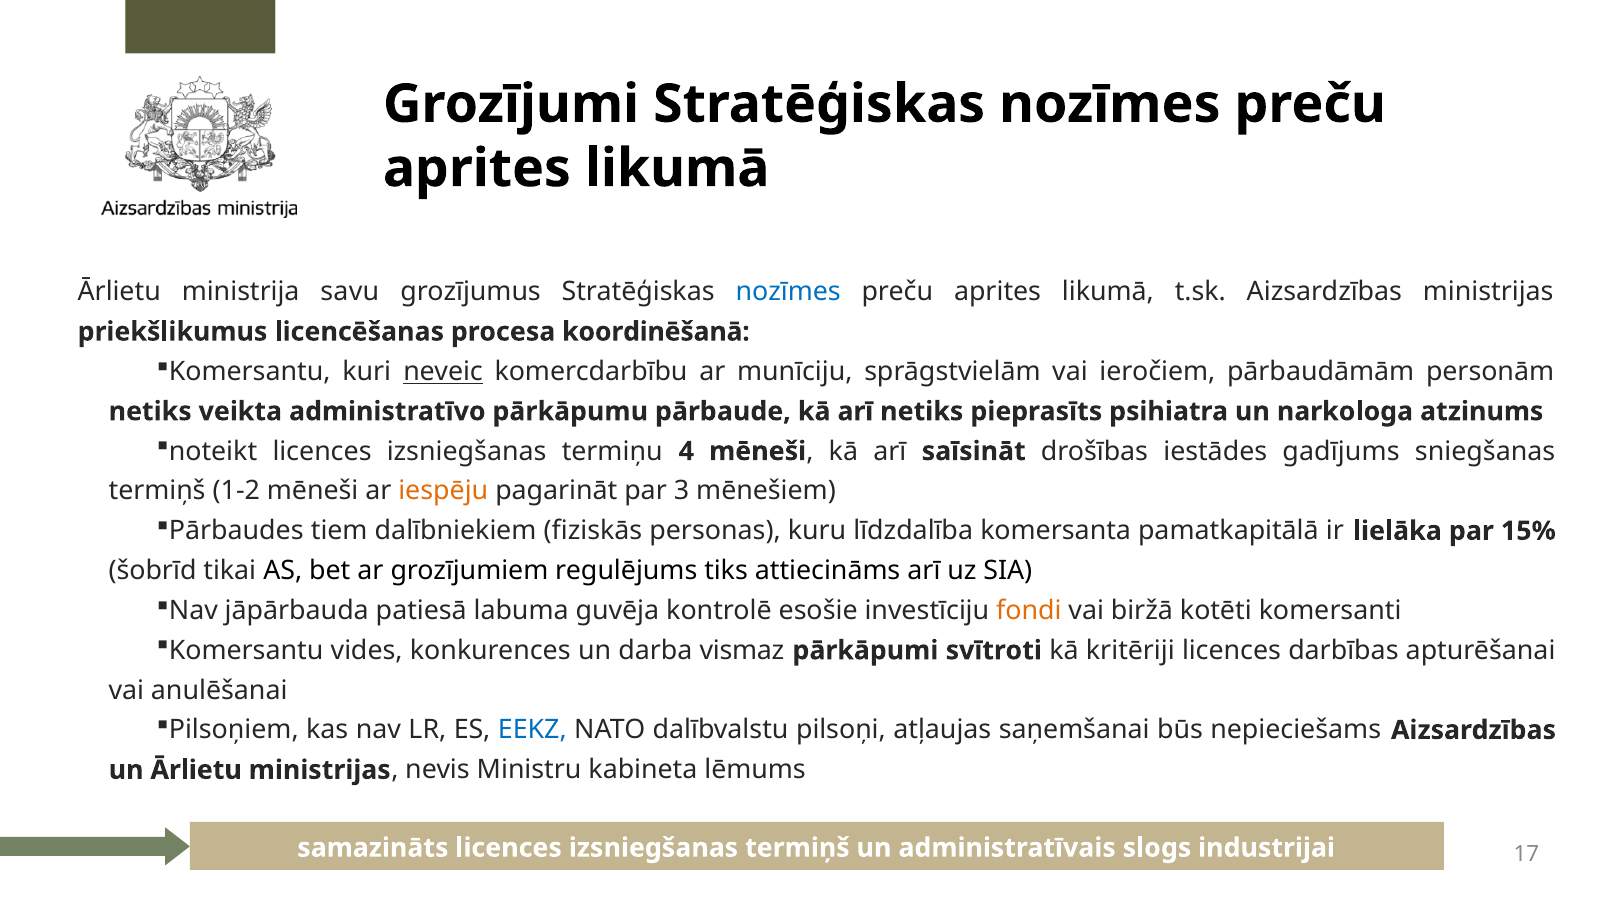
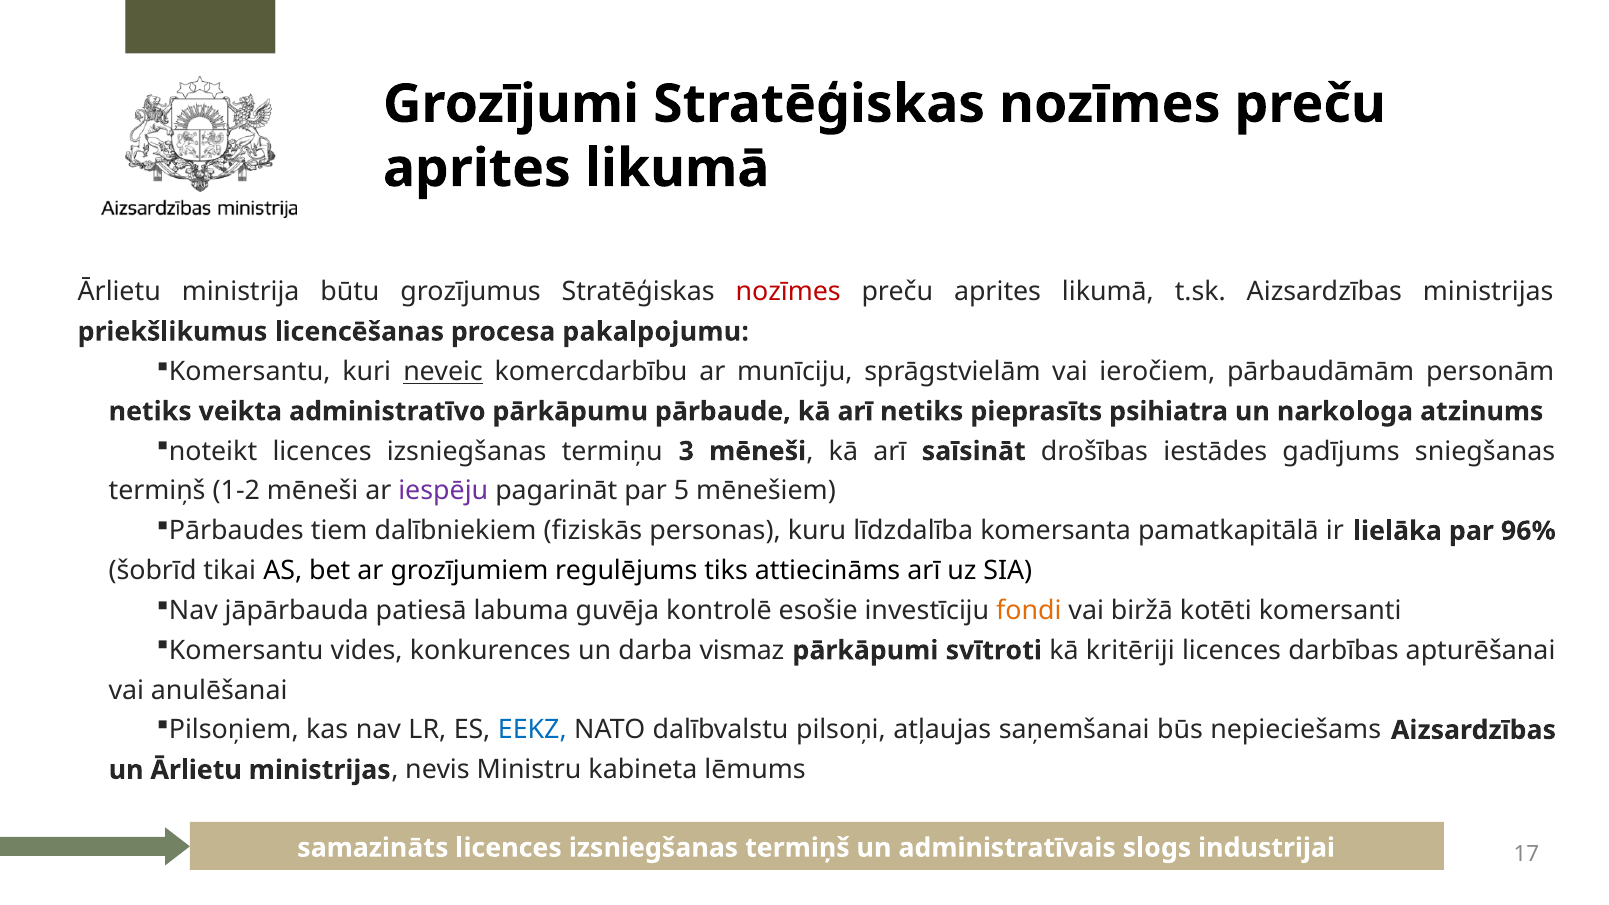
savu: savu -> būtu
nozīmes at (788, 292) colour: blue -> red
koordinēšanā: koordinēšanā -> pakalpojumu
4: 4 -> 3
iespēju colour: orange -> purple
3: 3 -> 5
15%: 15% -> 96%
